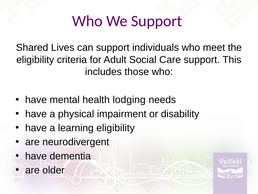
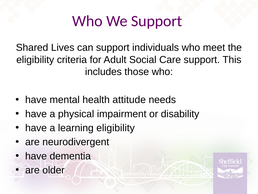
lodging: lodging -> attitude
